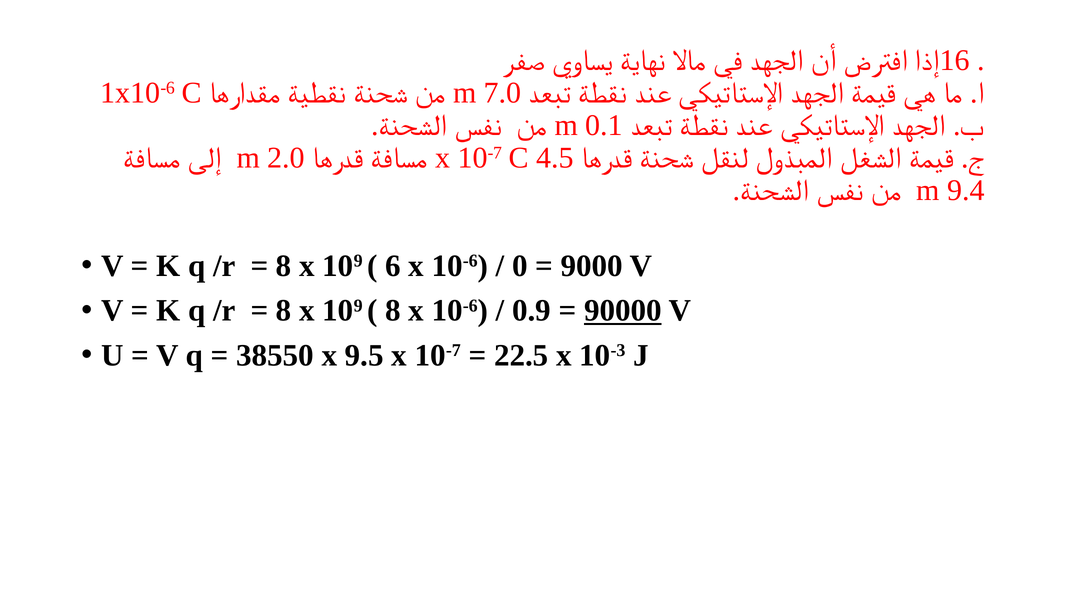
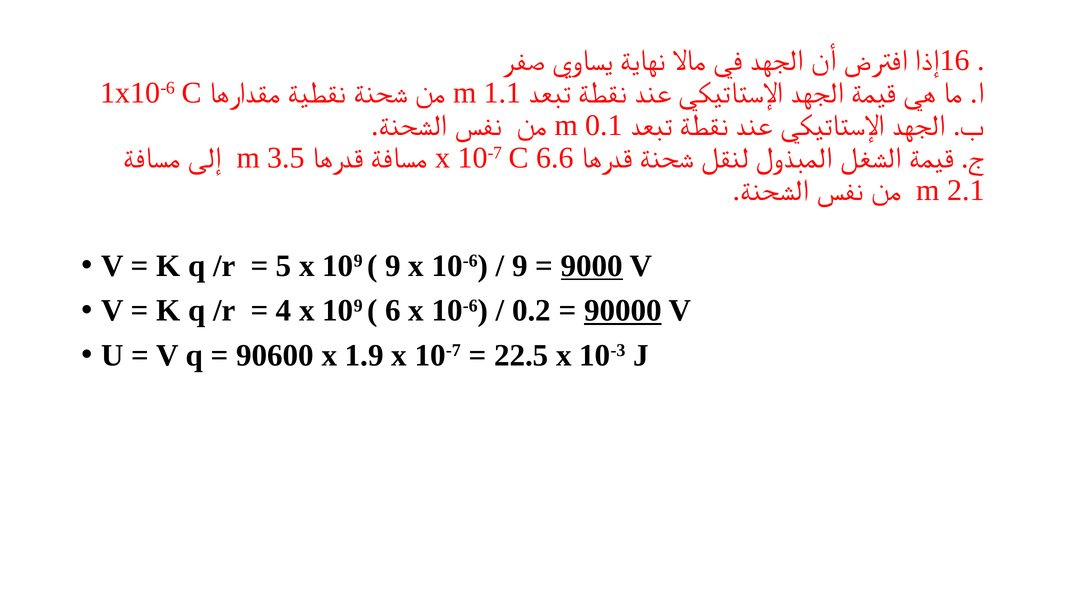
7.0: 7.0 -> 1.1
2.0: 2.0 -> 3.5
4.5: 4.5 -> 6.6
9.4: 9.4 -> 2.1
8 at (284, 266): 8 -> 5
6 at (393, 266): 6 -> 9
0 at (520, 266): 0 -> 9
9000 underline: none -> present
8 at (284, 310): 8 -> 4
8 at (393, 310): 8 -> 6
0.9: 0.9 -> 0.2
38550: 38550 -> 90600
9.5: 9.5 -> 1.9
